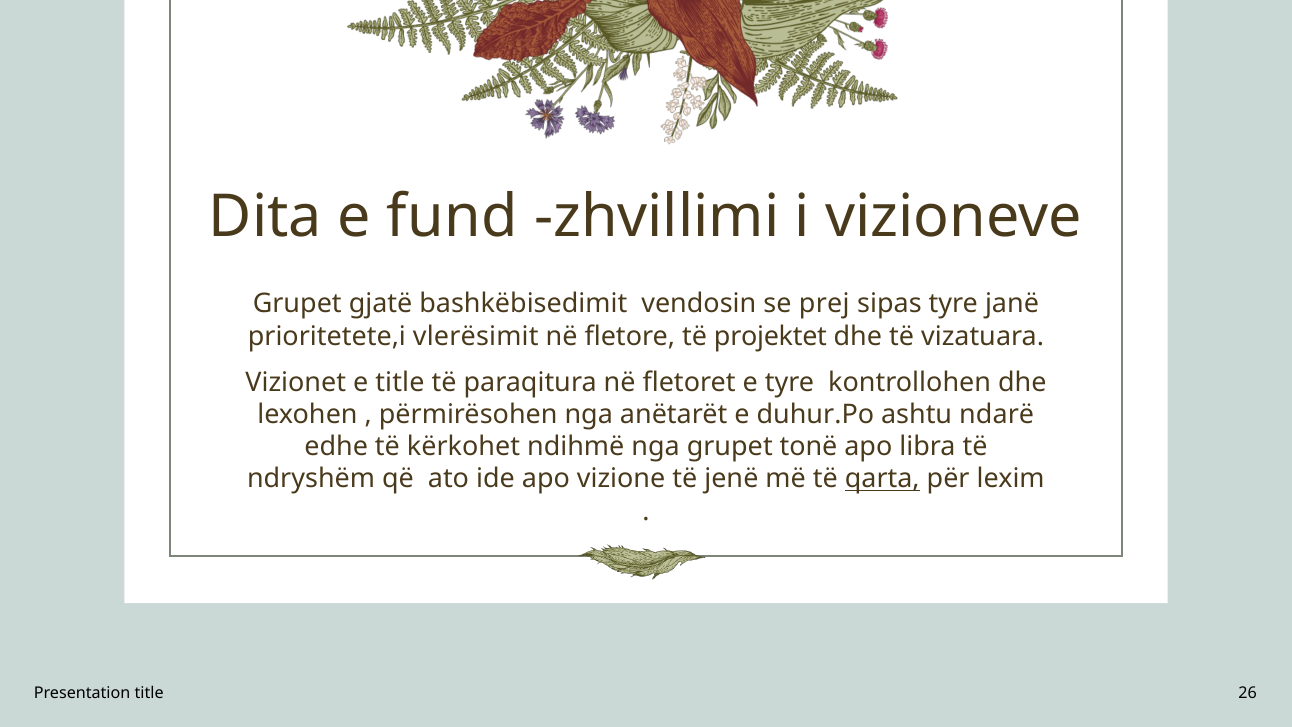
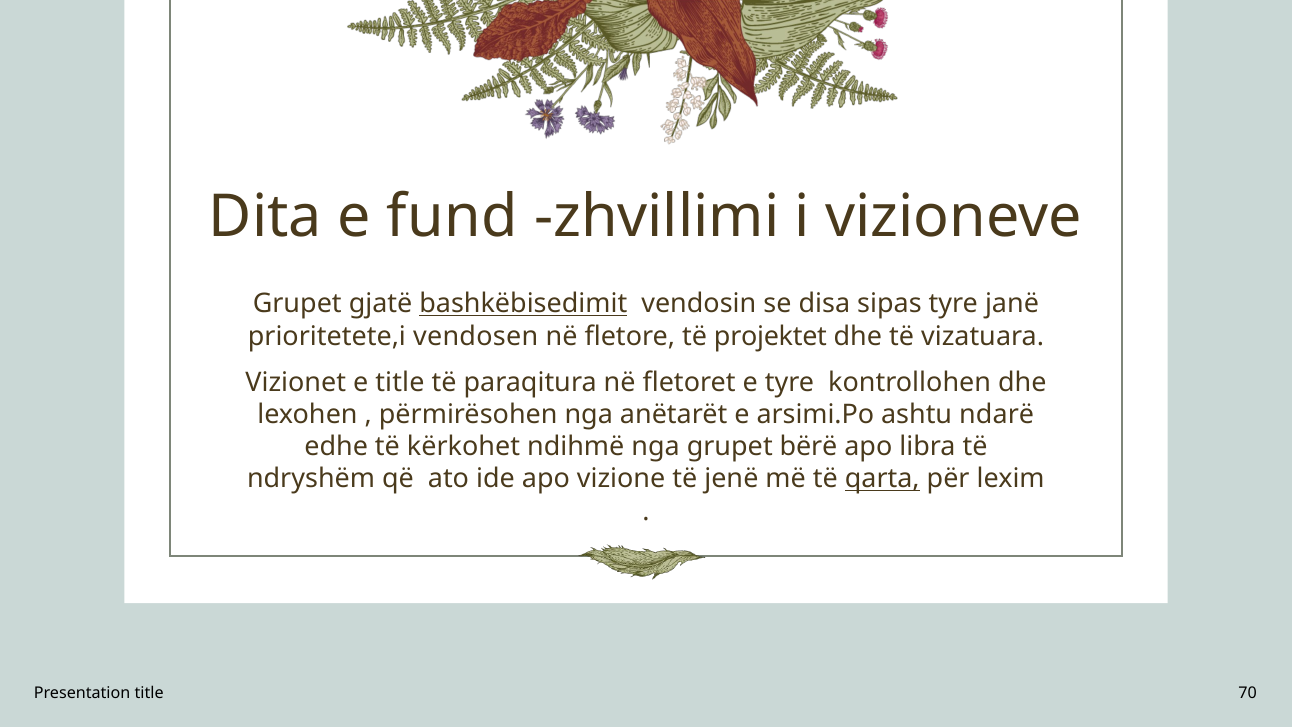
bashkëbisedimit underline: none -> present
prej: prej -> disa
vlerësimit: vlerësimit -> vendosen
duhur.Po: duhur.Po -> arsimi.Po
tonë: tonë -> bërë
26: 26 -> 70
